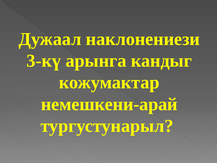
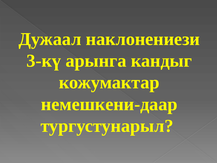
немешкени-арай: немешкени-арай -> немешкени-даар
